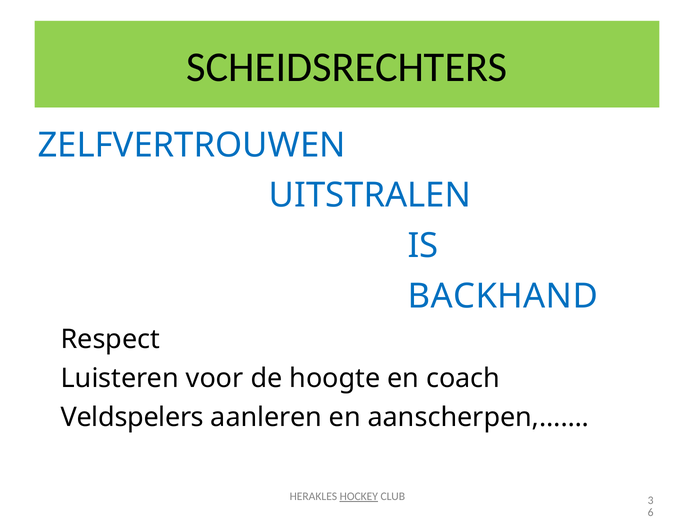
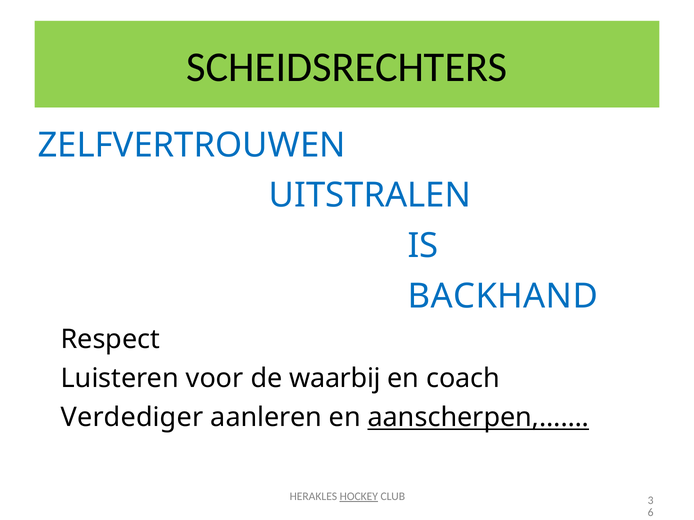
hoogte: hoogte -> waarbij
Veldspelers: Veldspelers -> Verdediger
aanscherpen,…… underline: none -> present
